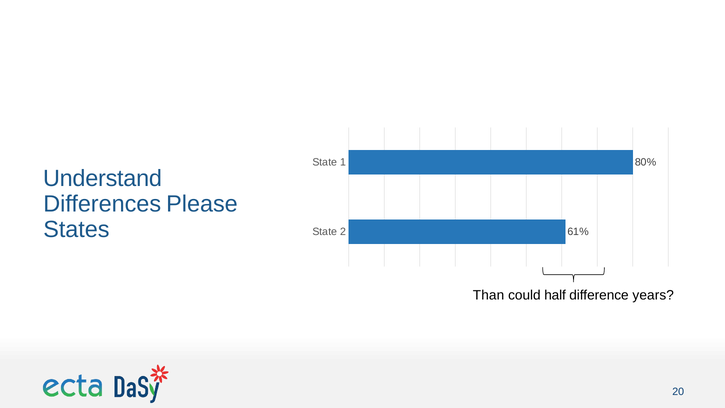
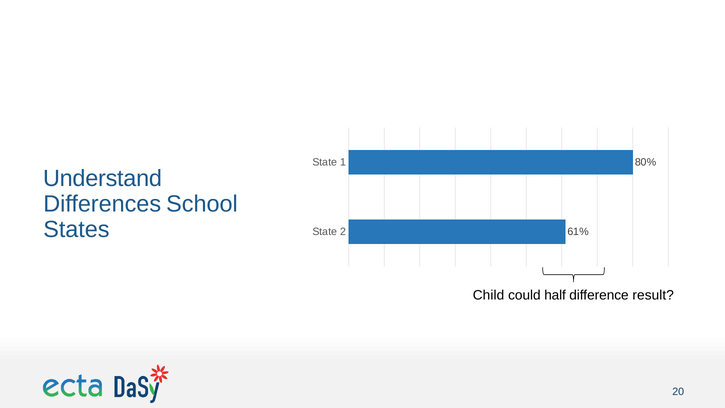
Please: Please -> School
Than: Than -> Child
years: years -> result
